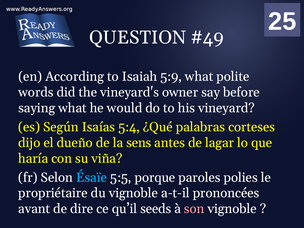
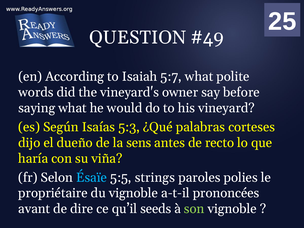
5:9: 5:9 -> 5:7
5:4: 5:4 -> 5:3
lagar: lagar -> recto
porque: porque -> strings
son colour: pink -> light green
